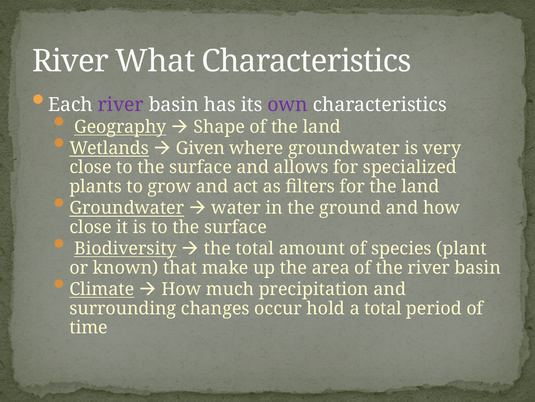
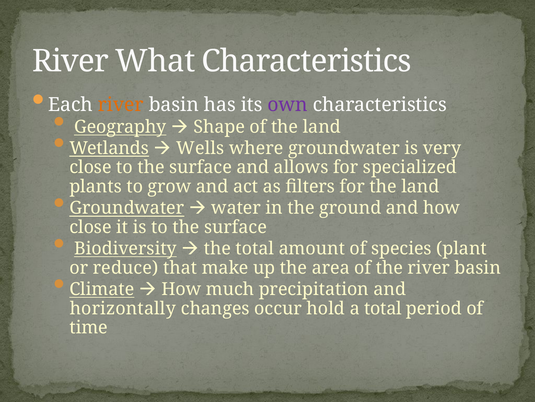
river at (121, 105) colour: purple -> orange
Given: Given -> Wells
known: known -> reduce
surrounding: surrounding -> horizontally
